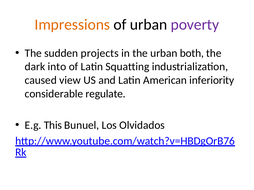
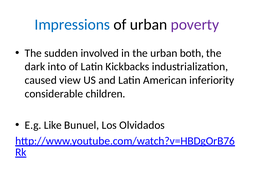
Impressions colour: orange -> blue
projects: projects -> involved
Squatting: Squatting -> Kickbacks
regulate: regulate -> children
This: This -> Like
